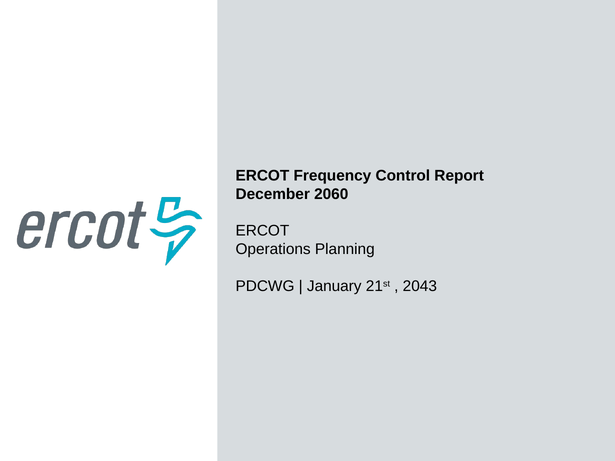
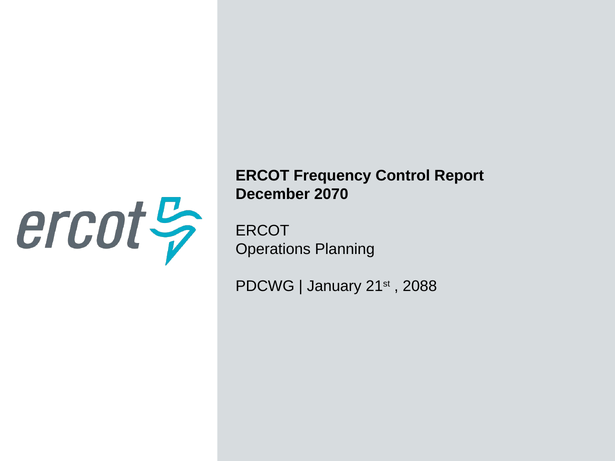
2060: 2060 -> 2070
2043: 2043 -> 2088
